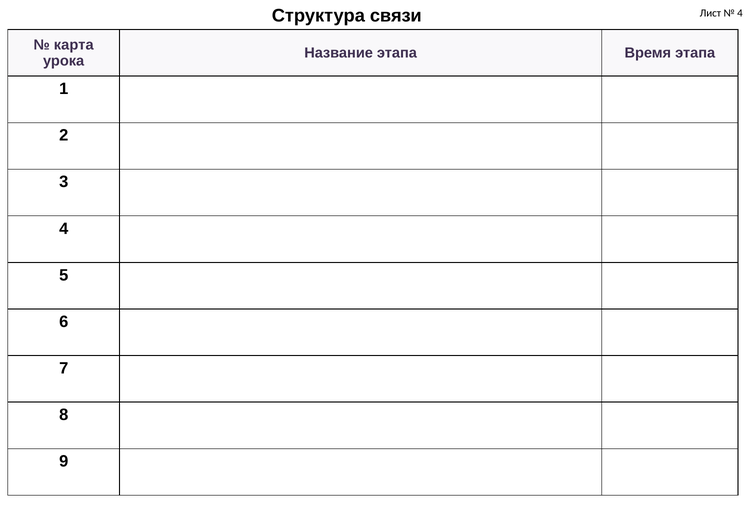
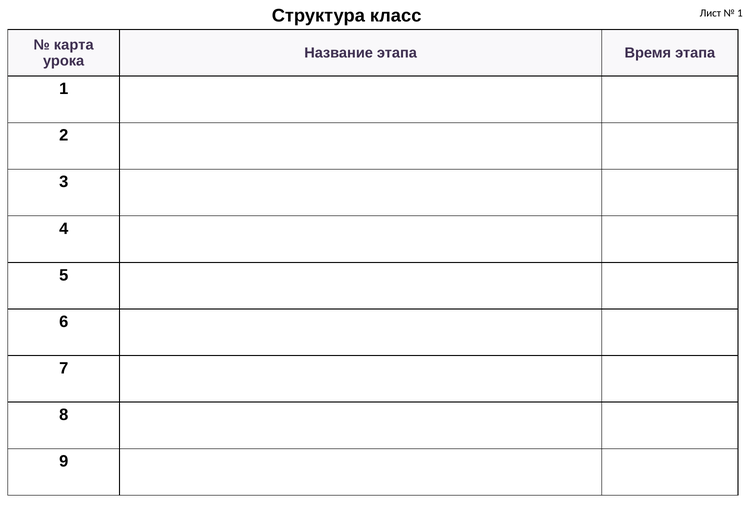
связи: связи -> класс
4 at (740, 13): 4 -> 1
